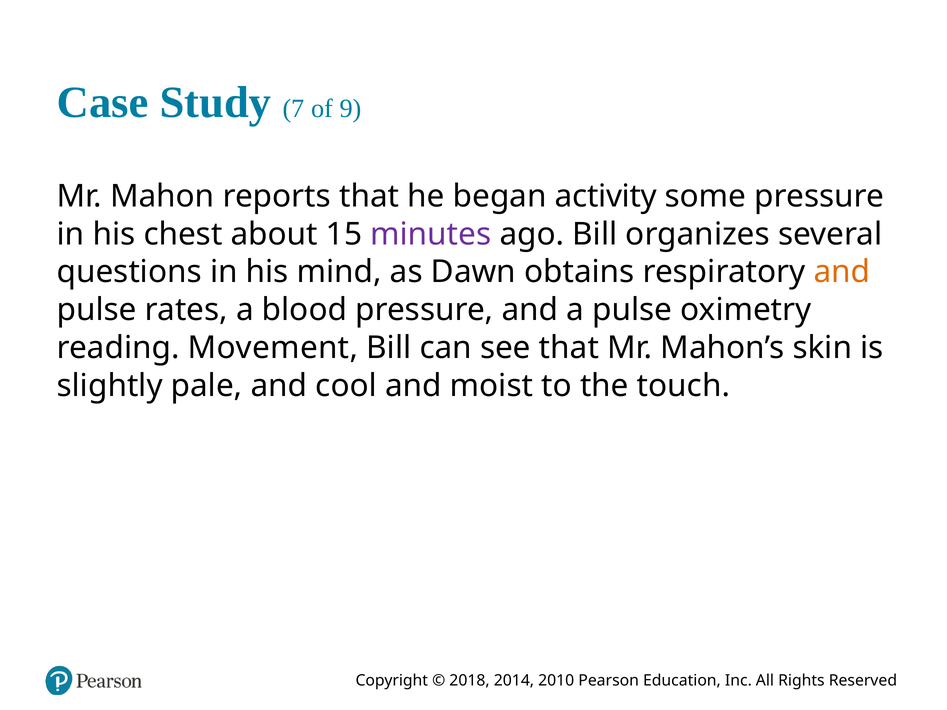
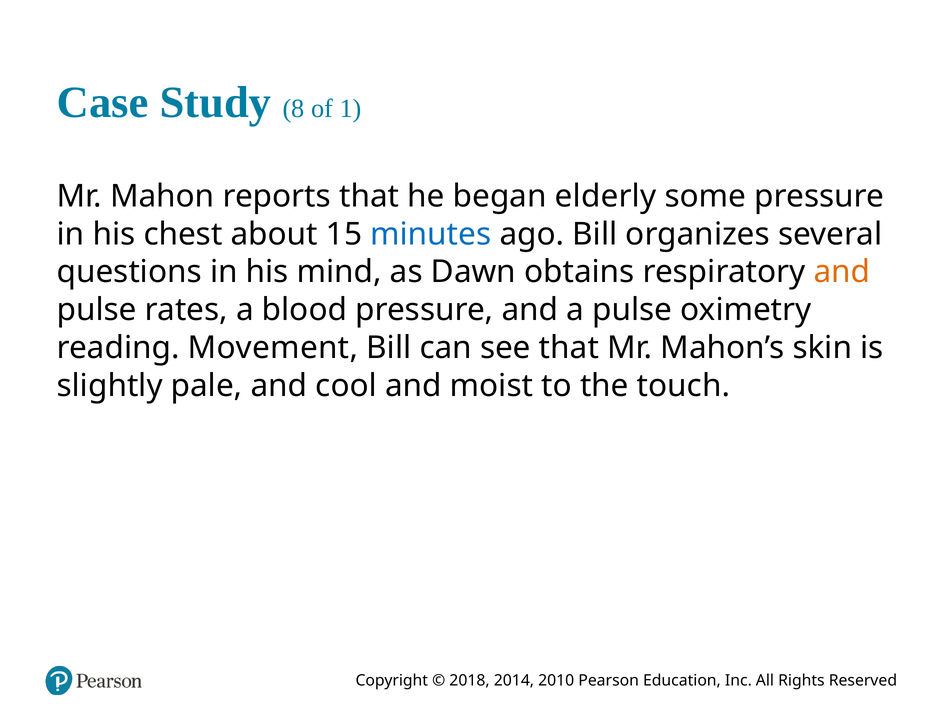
7: 7 -> 8
9: 9 -> 1
activity: activity -> elderly
minutes colour: purple -> blue
